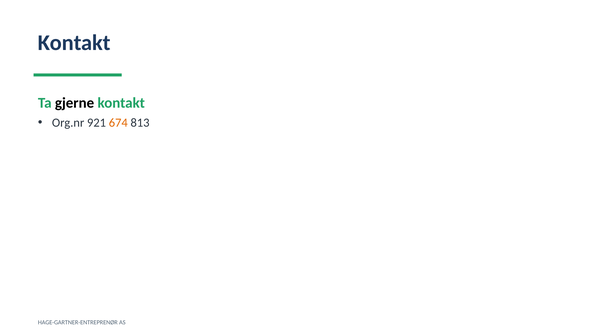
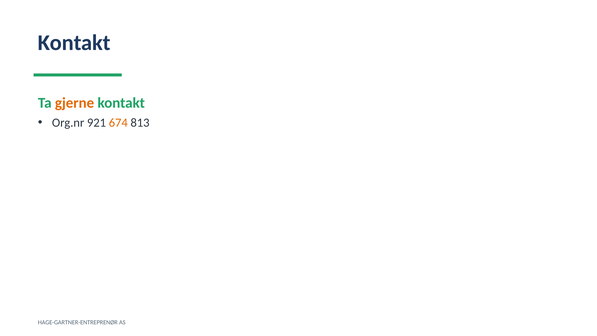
gjerne colour: black -> orange
